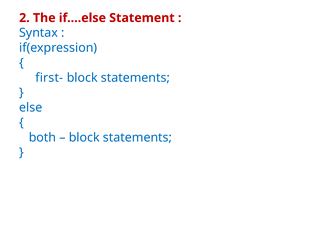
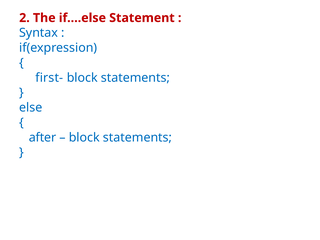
both: both -> after
